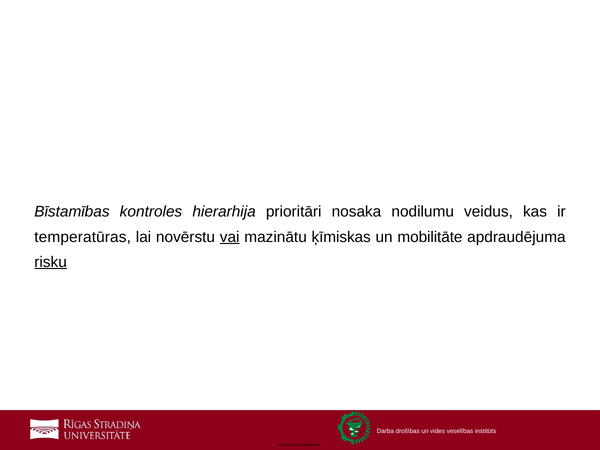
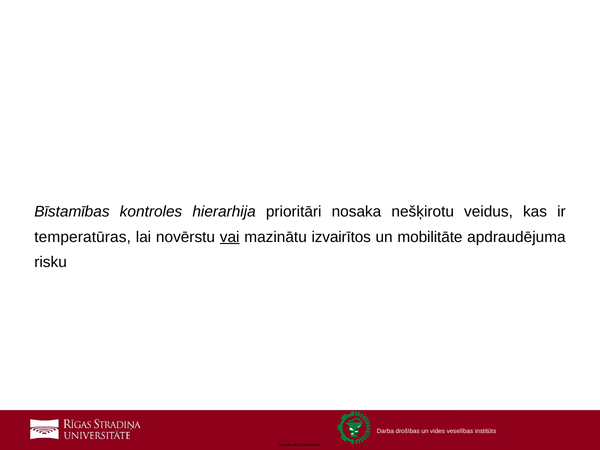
nodilumu: nodilumu -> nešķirotu
ķīmiskas: ķīmiskas -> izvairītos
risku underline: present -> none
